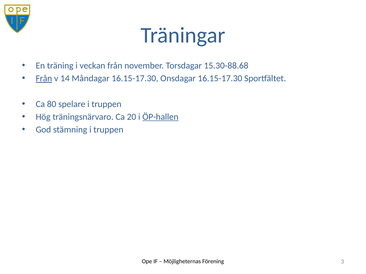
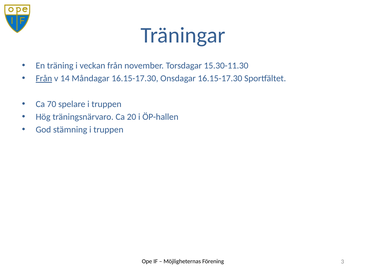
15.30-88.68: 15.30-88.68 -> 15.30-11.30
80: 80 -> 70
ÖP-hallen underline: present -> none
